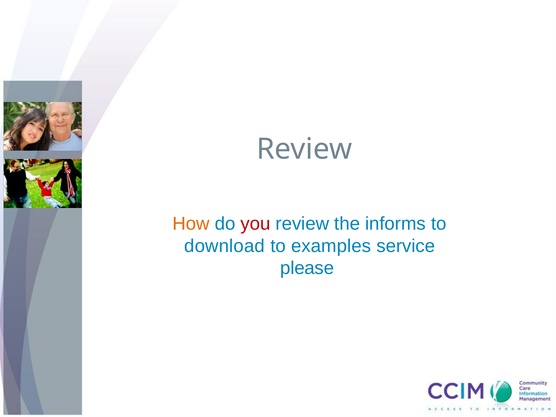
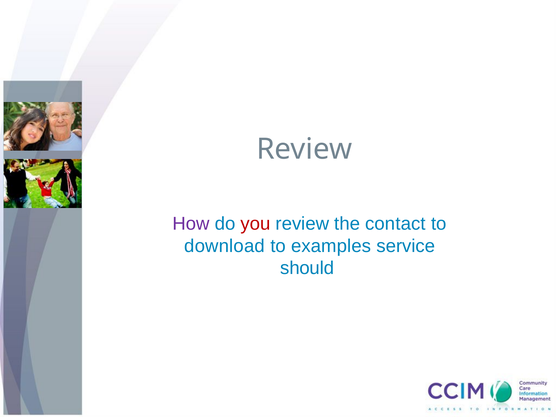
How colour: orange -> purple
informs: informs -> contact
please: please -> should
